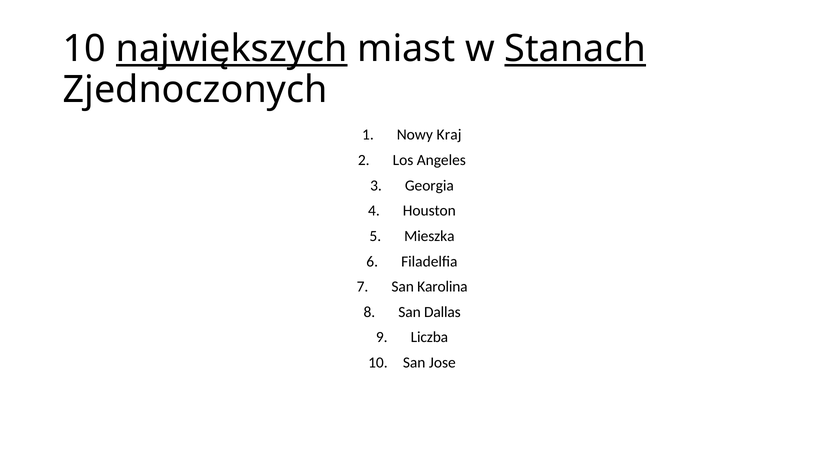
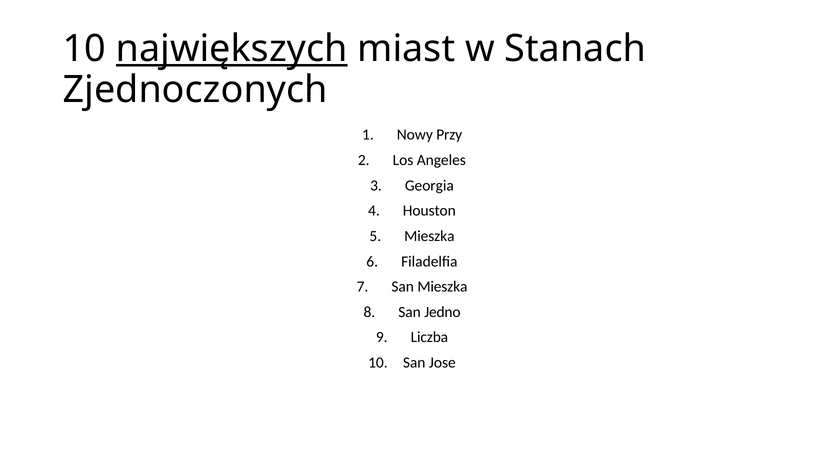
Stanach underline: present -> none
Kraj: Kraj -> Przy
San Karolina: Karolina -> Mieszka
Dallas: Dallas -> Jedno
